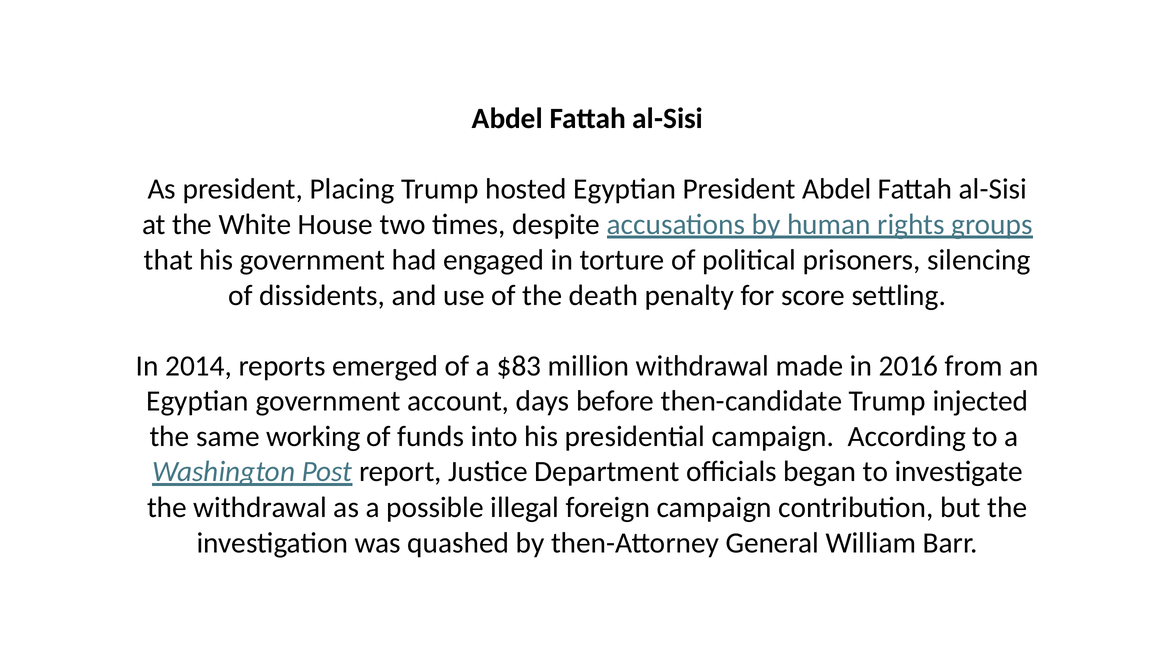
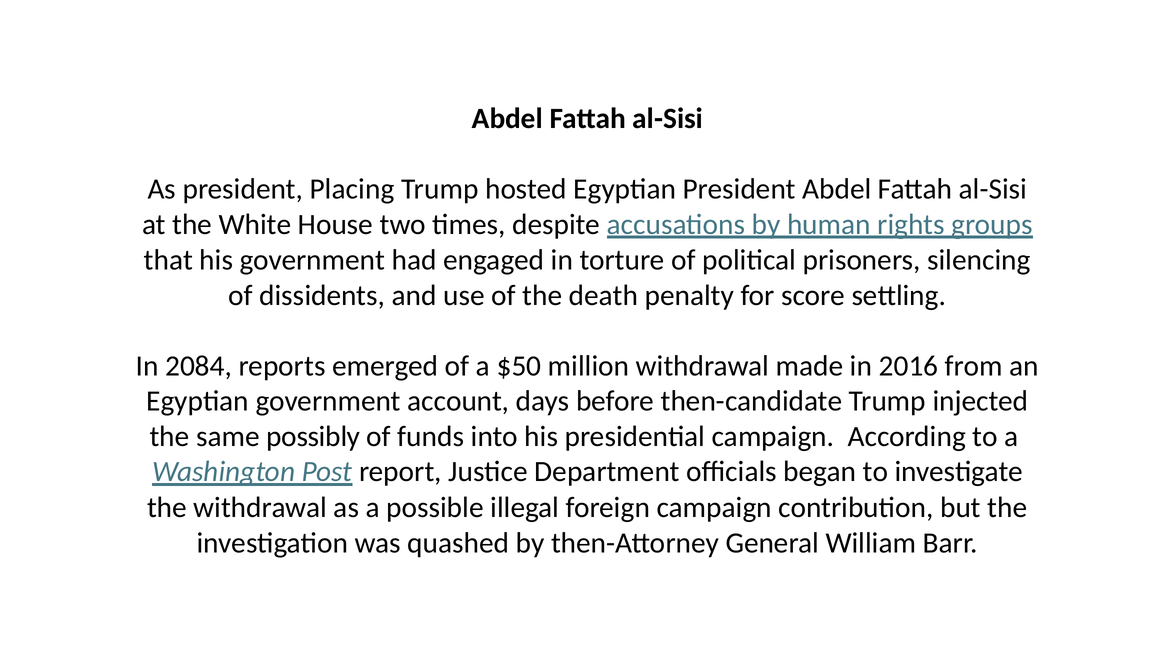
2014: 2014 -> 2084
$83: $83 -> $50
working: working -> possibly
